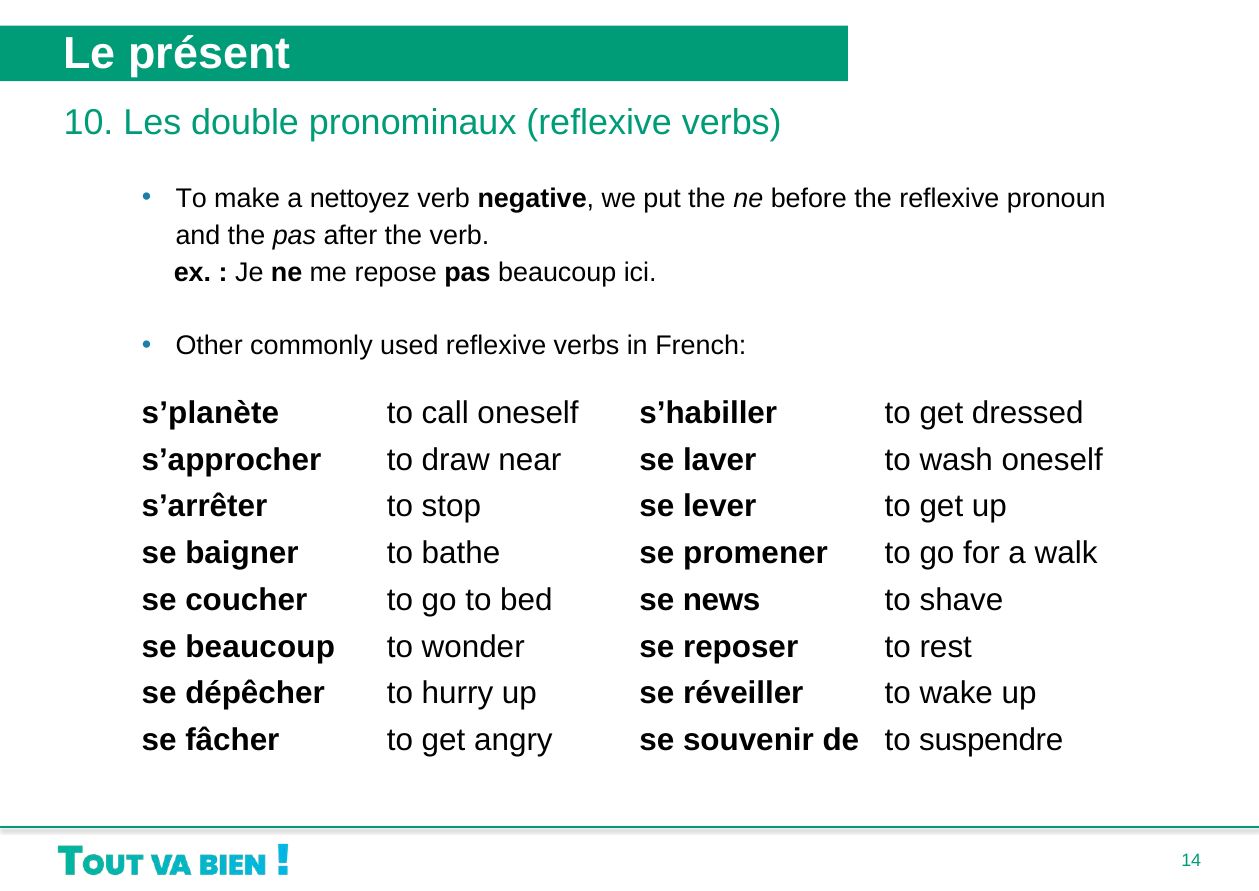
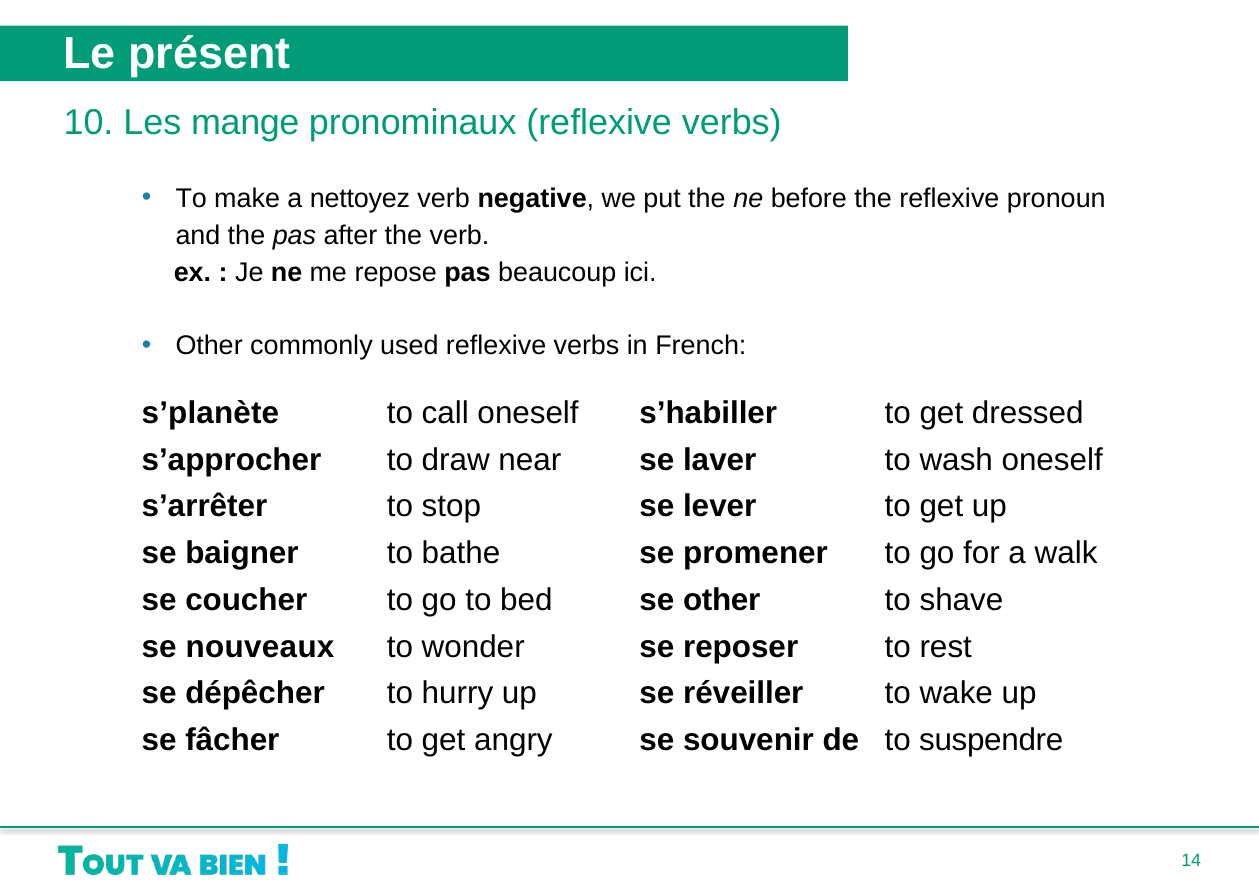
double: double -> mange
se news: news -> other
se beaucoup: beaucoup -> nouveaux
